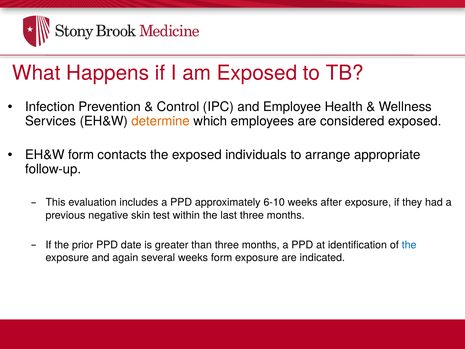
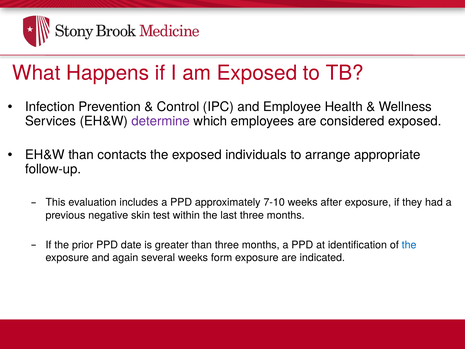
determine colour: orange -> purple
EH&W form: form -> than
6-10: 6-10 -> 7-10
